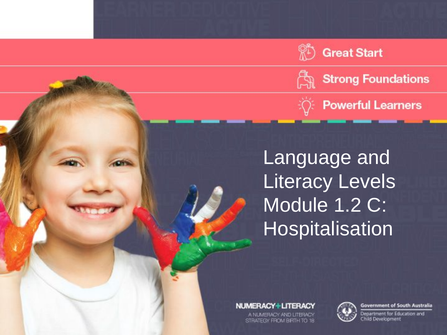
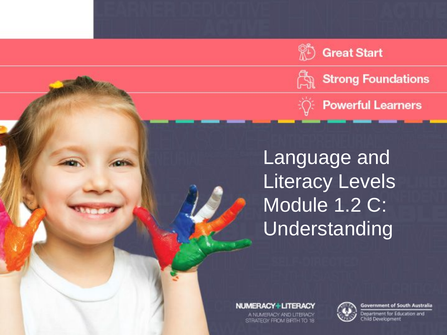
Hospitalisation: Hospitalisation -> Understanding
